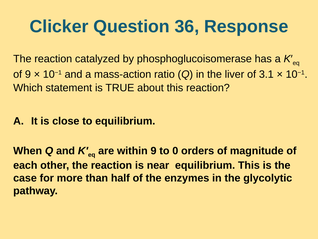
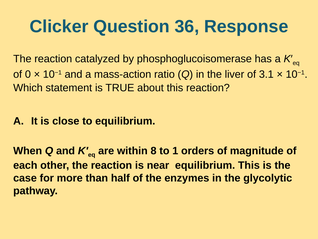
of 9: 9 -> 0
within 9: 9 -> 8
0: 0 -> 1
